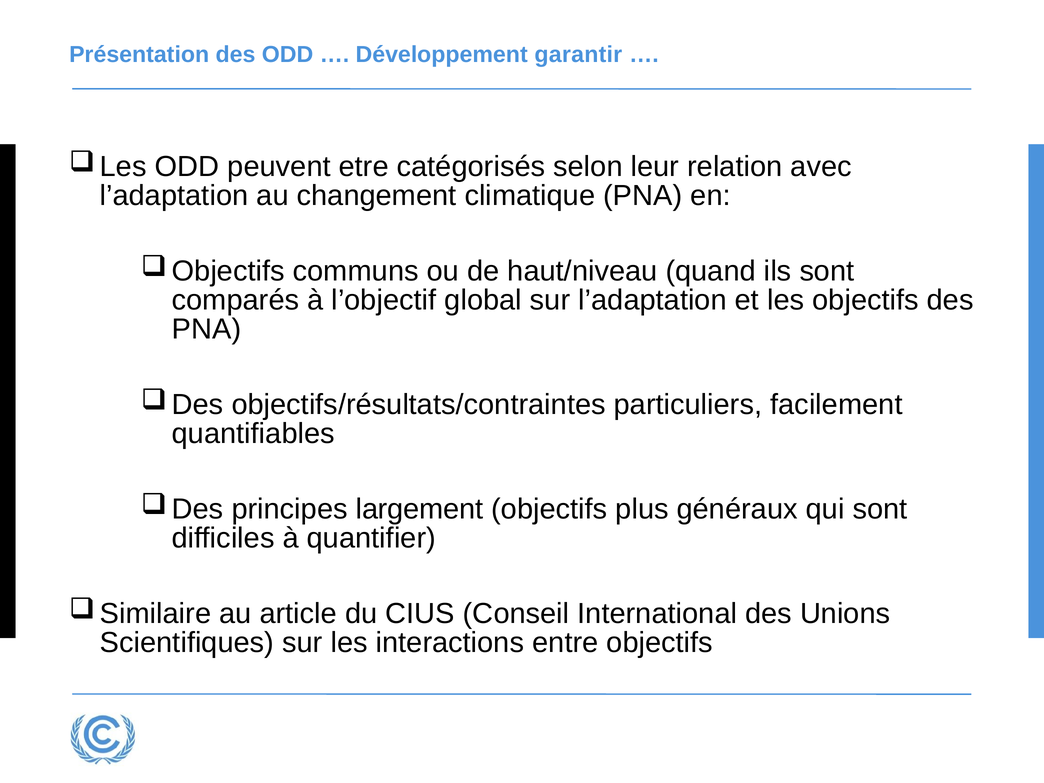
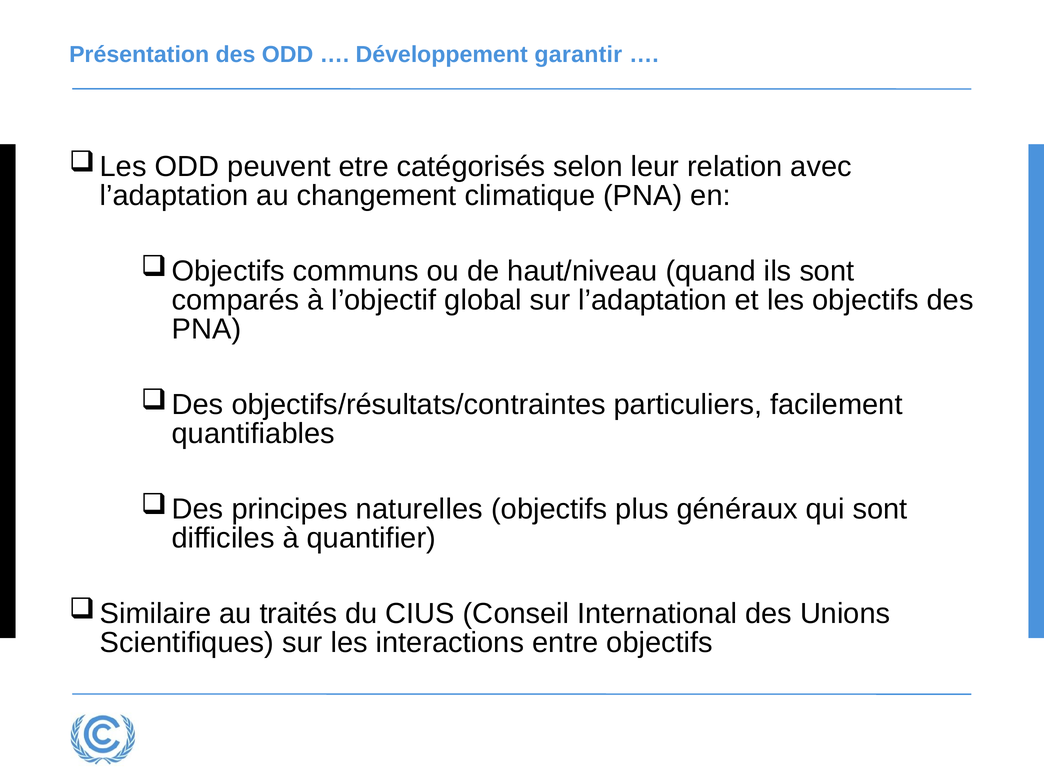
largement: largement -> naturelles
article: article -> traités
